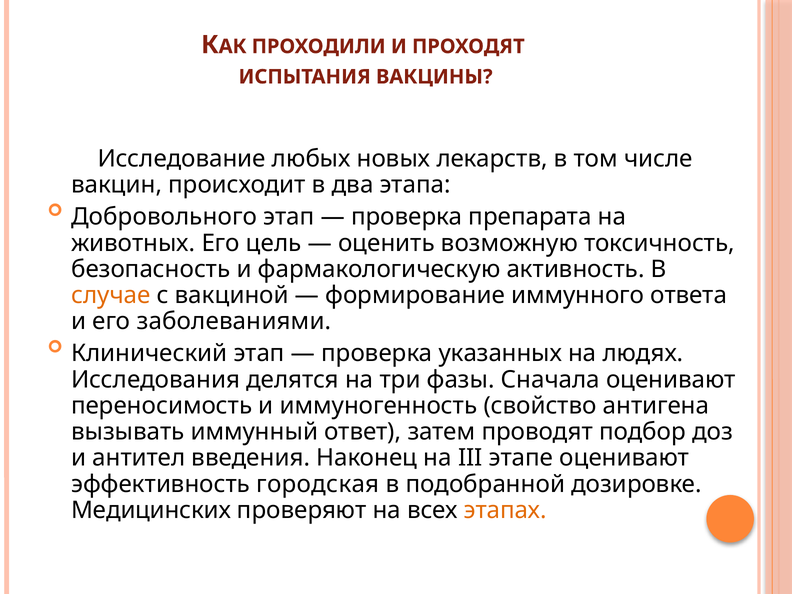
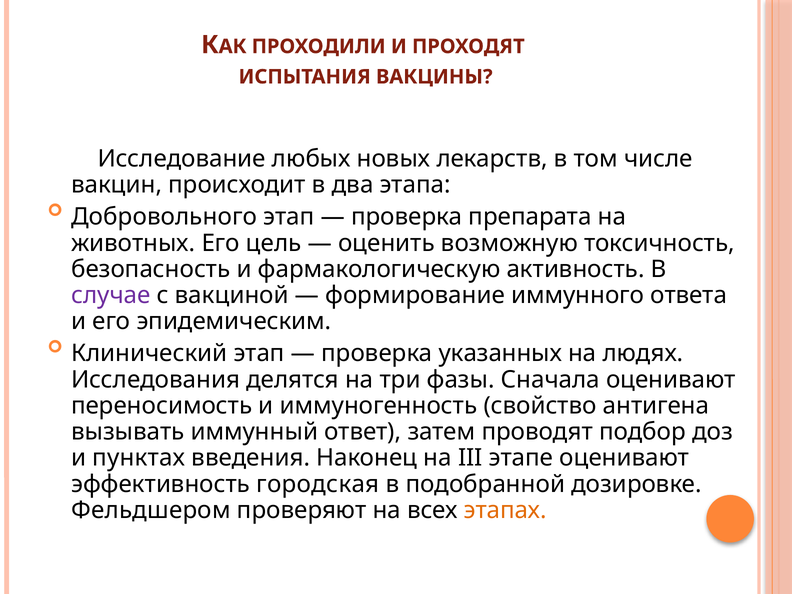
случае colour: orange -> purple
заболеваниями: заболеваниями -> эпидемическим
антител: антител -> пунктах
Медицинских: Медицинских -> Фельдшером
